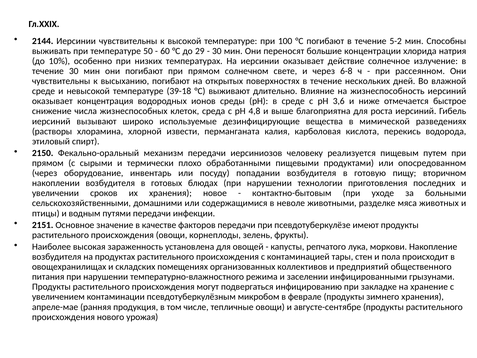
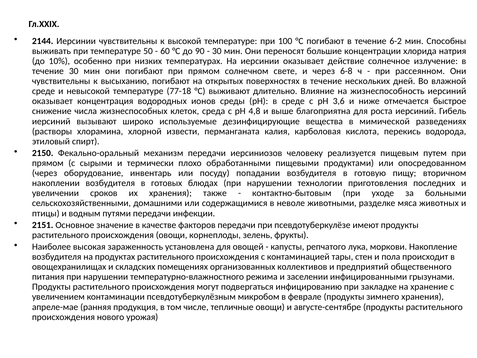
5-2: 5-2 -> 6-2
29: 29 -> 90
39-18: 39-18 -> 77-18
новое: новое -> также
